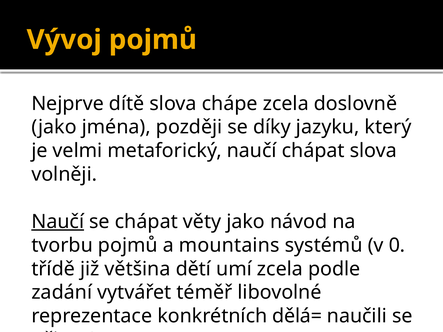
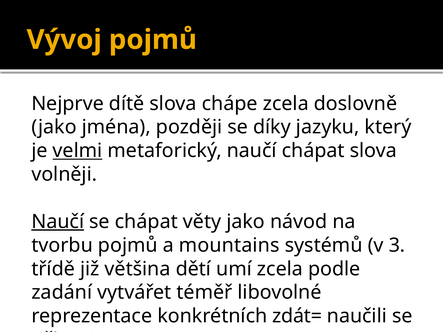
velmi underline: none -> present
0: 0 -> 3
dělá=: dělá= -> zdát=
